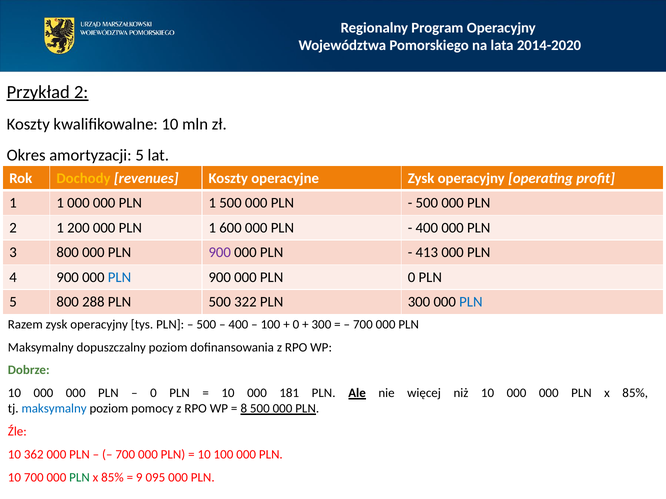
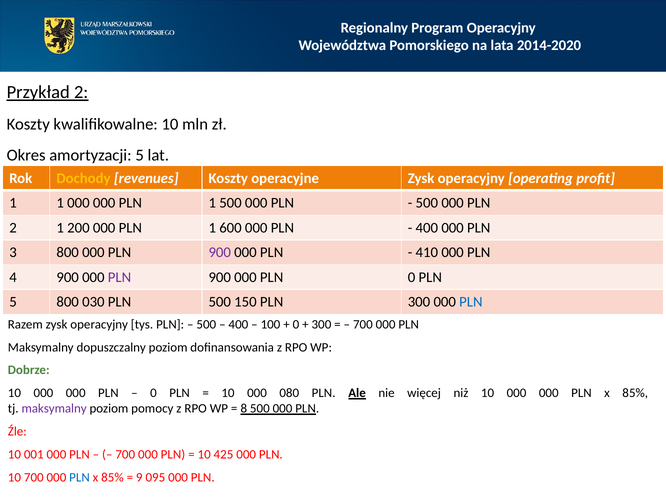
413: 413 -> 410
PLN at (120, 278) colour: blue -> purple
288: 288 -> 030
322: 322 -> 150
181: 181 -> 080
maksymalny at (54, 409) colour: blue -> purple
362: 362 -> 001
10 100: 100 -> 425
PLN at (79, 478) colour: green -> blue
